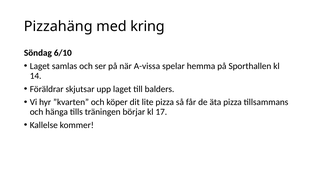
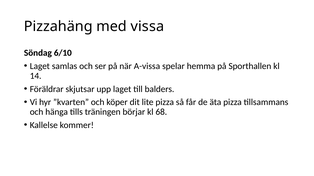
kring: kring -> vissa
17: 17 -> 68
